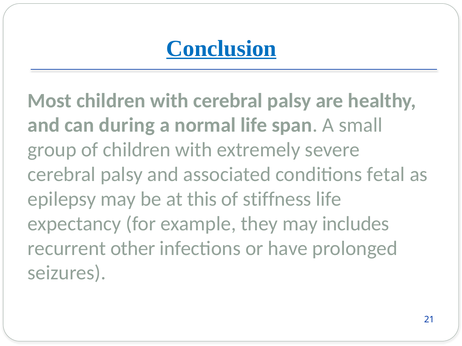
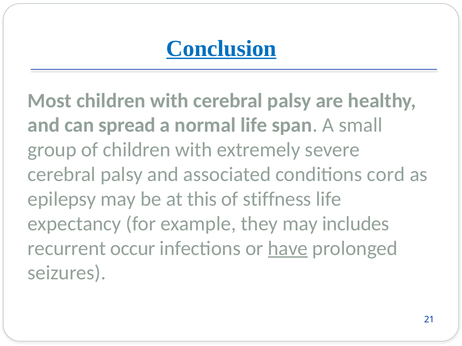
during: during -> spread
fetal: fetal -> cord
other: other -> occur
have underline: none -> present
